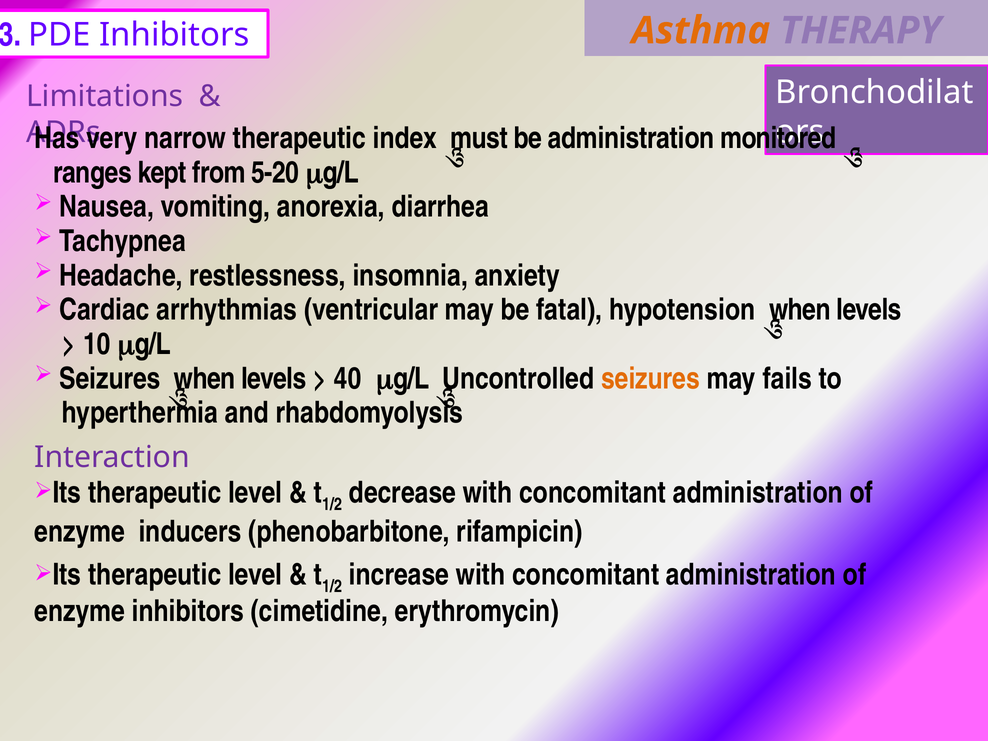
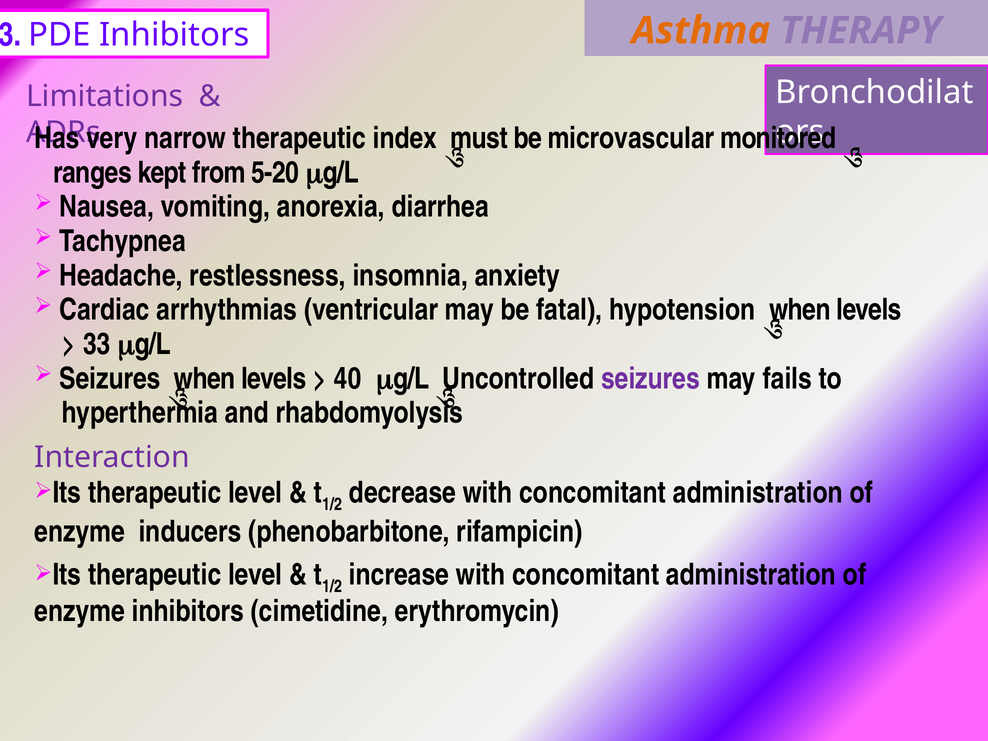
be administration: administration -> microvascular
10: 10 -> 33
seizures at (651, 379) colour: orange -> purple
